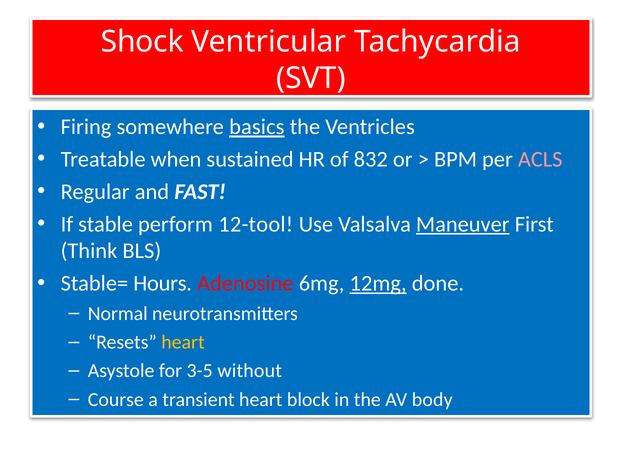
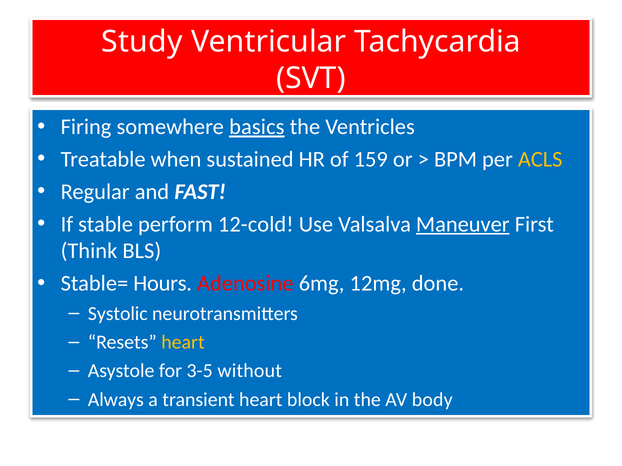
Shock: Shock -> Study
832: 832 -> 159
ACLS colour: pink -> yellow
12-tool: 12-tool -> 12-cold
12mg underline: present -> none
Normal: Normal -> Systolic
Course: Course -> Always
